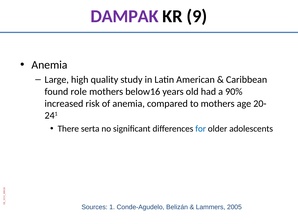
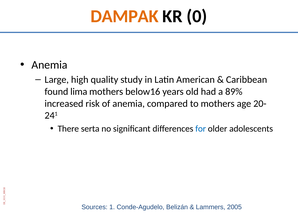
DAMPAK colour: purple -> orange
KR 9: 9 -> 0
role: role -> lima
90%: 90% -> 89%
